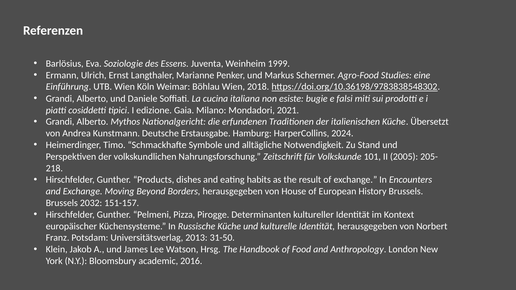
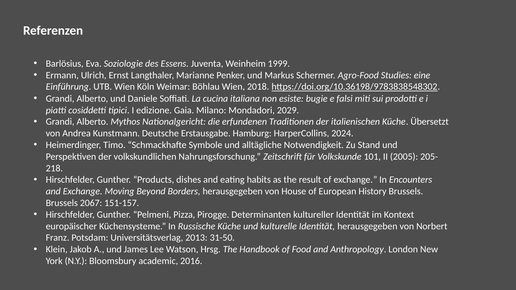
2021: 2021 -> 2029
2032: 2032 -> 2067
